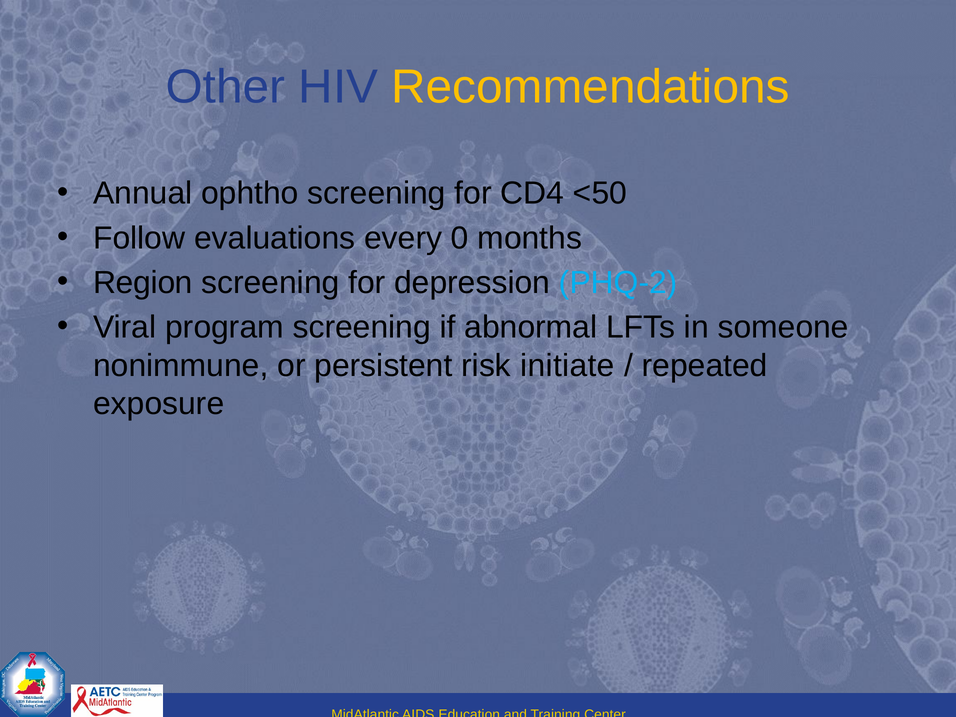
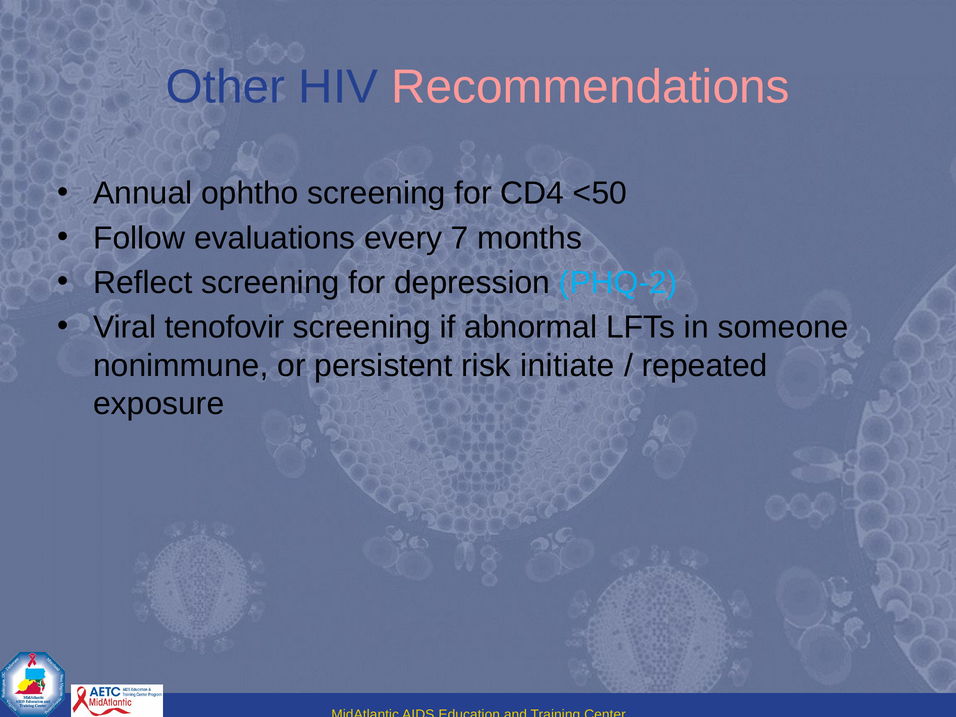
Recommendations colour: yellow -> pink
0: 0 -> 7
Region: Region -> Reflect
program: program -> tenofovir
